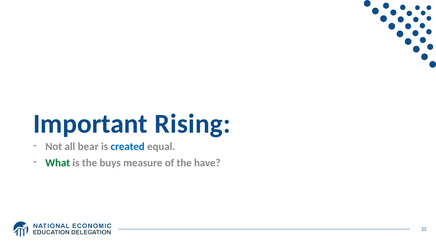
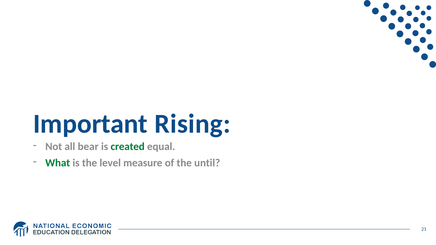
created colour: blue -> green
buys: buys -> level
have: have -> until
